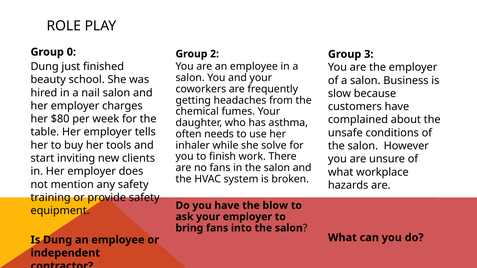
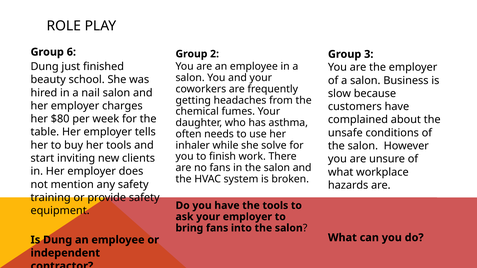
0: 0 -> 6
the blow: blow -> tools
